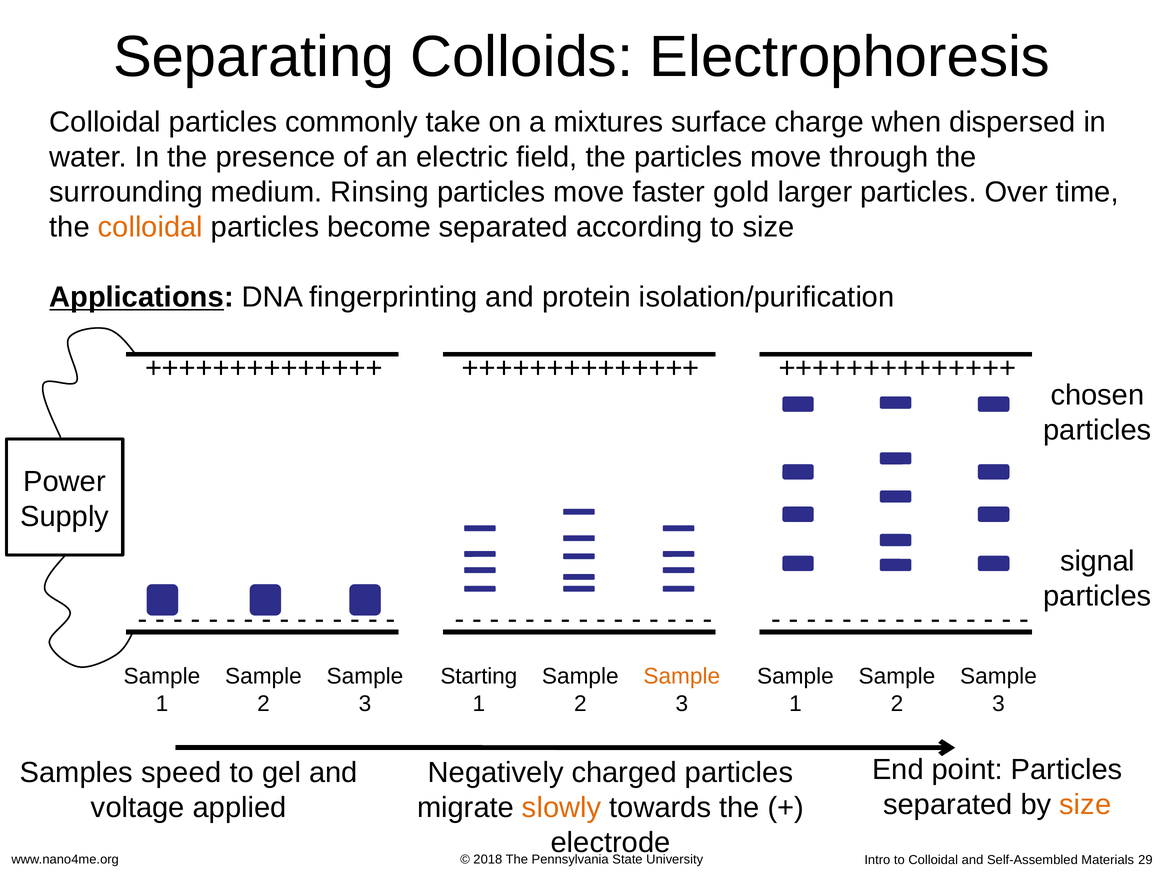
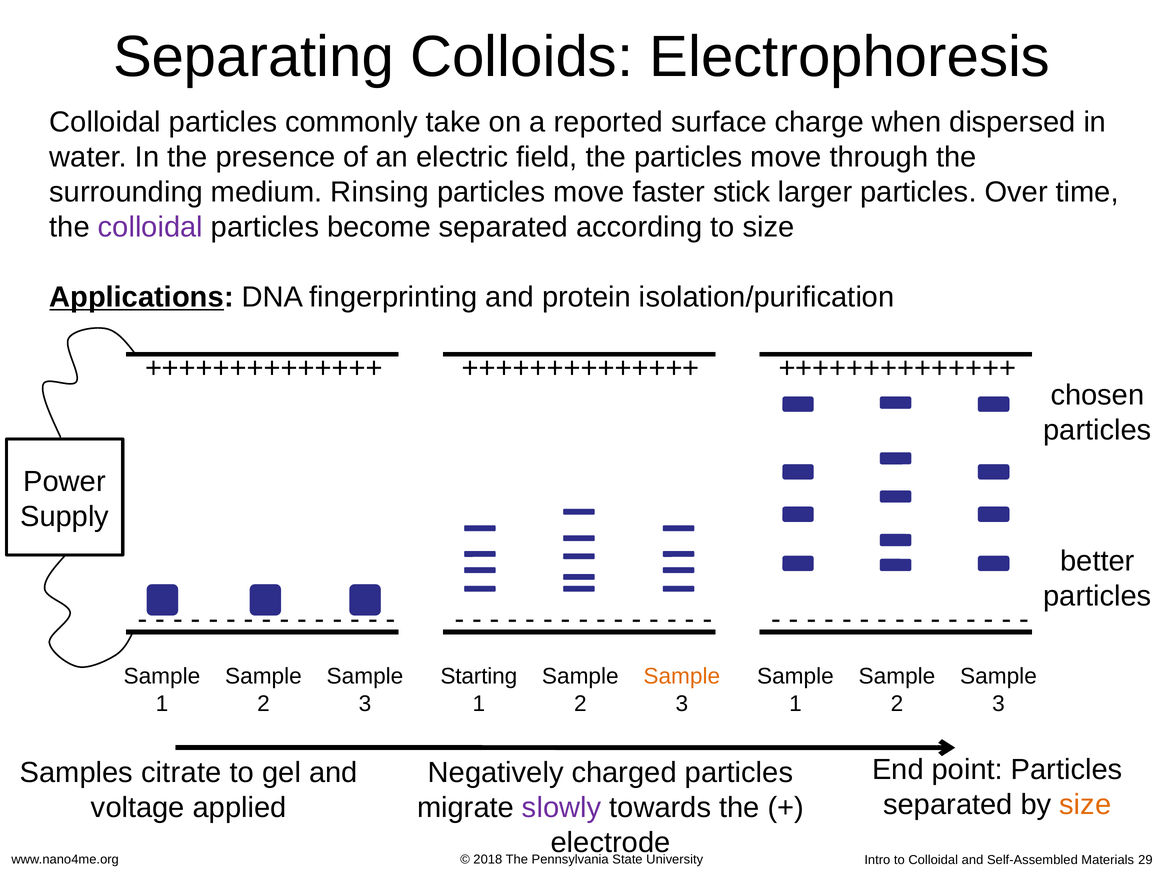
mixtures: mixtures -> reported
gold: gold -> stick
colloidal at (150, 227) colour: orange -> purple
signal: signal -> better
speed: speed -> citrate
slowly colour: orange -> purple
